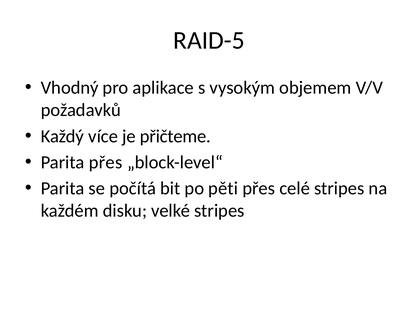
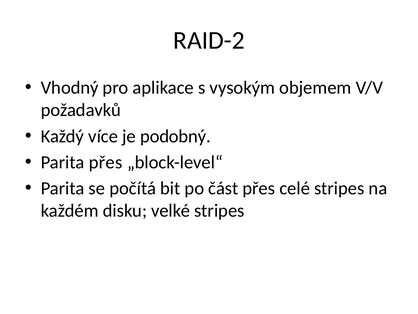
RAID-5: RAID-5 -> RAID-2
přičteme: přičteme -> podobný
pěti: pěti -> část
